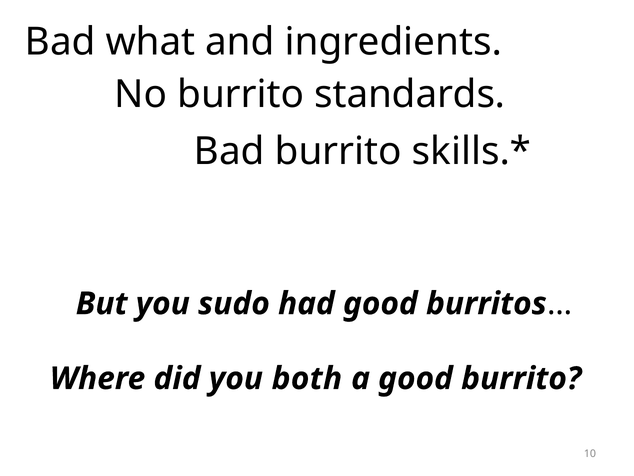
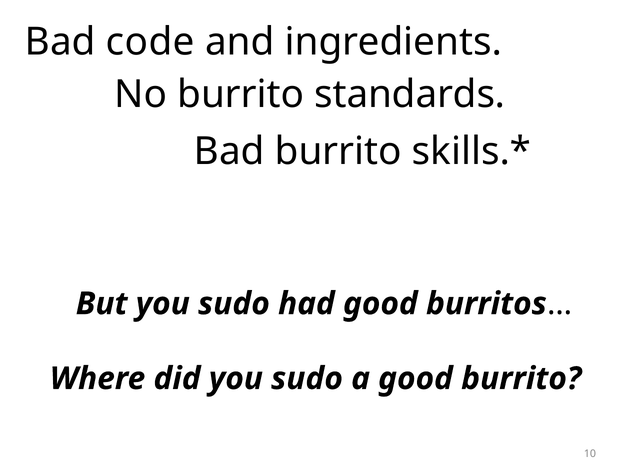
what: what -> code
did you both: both -> sudo
